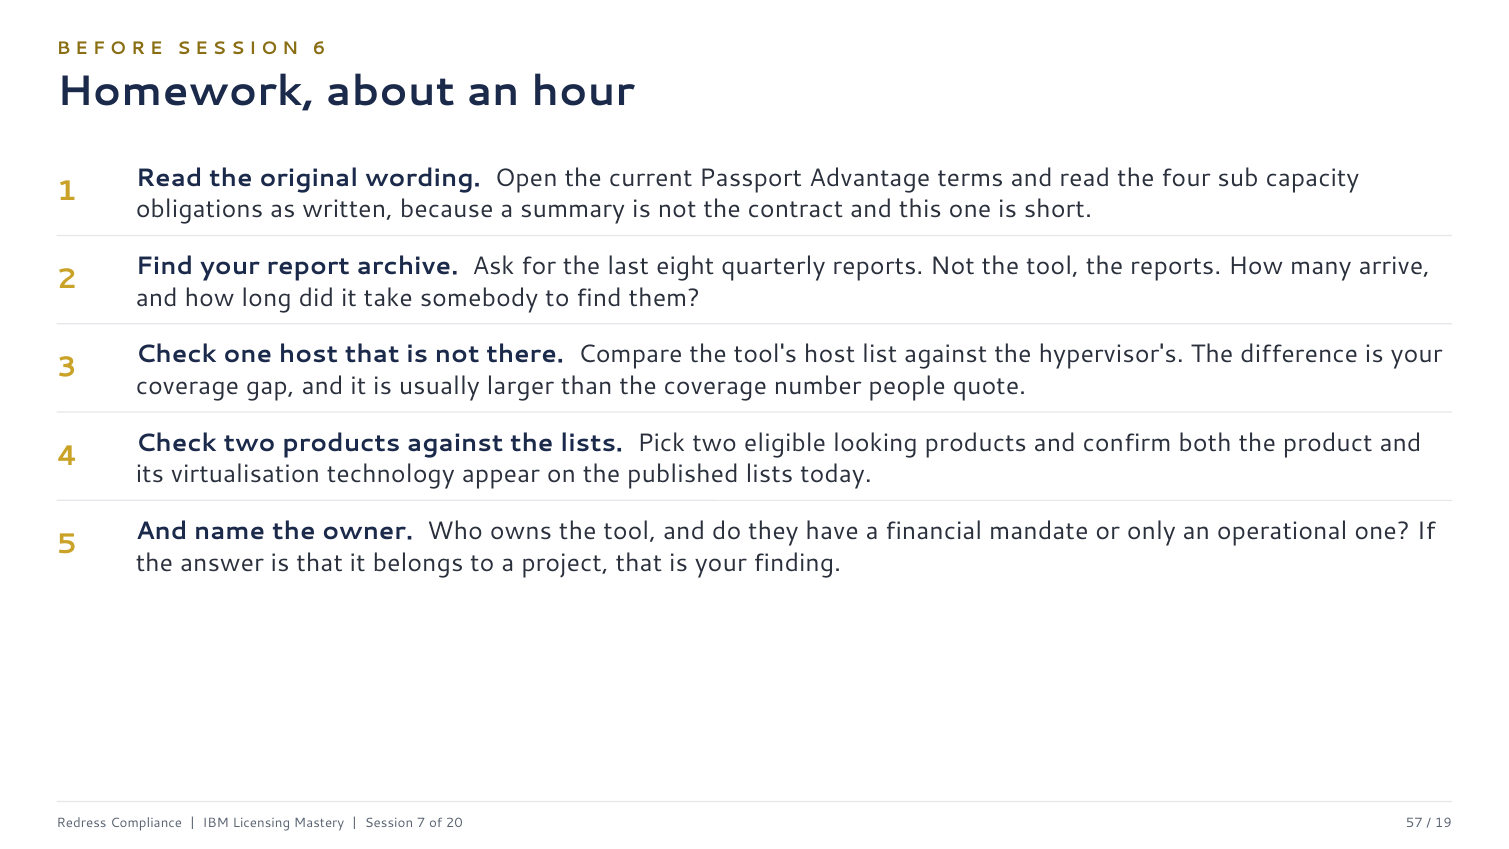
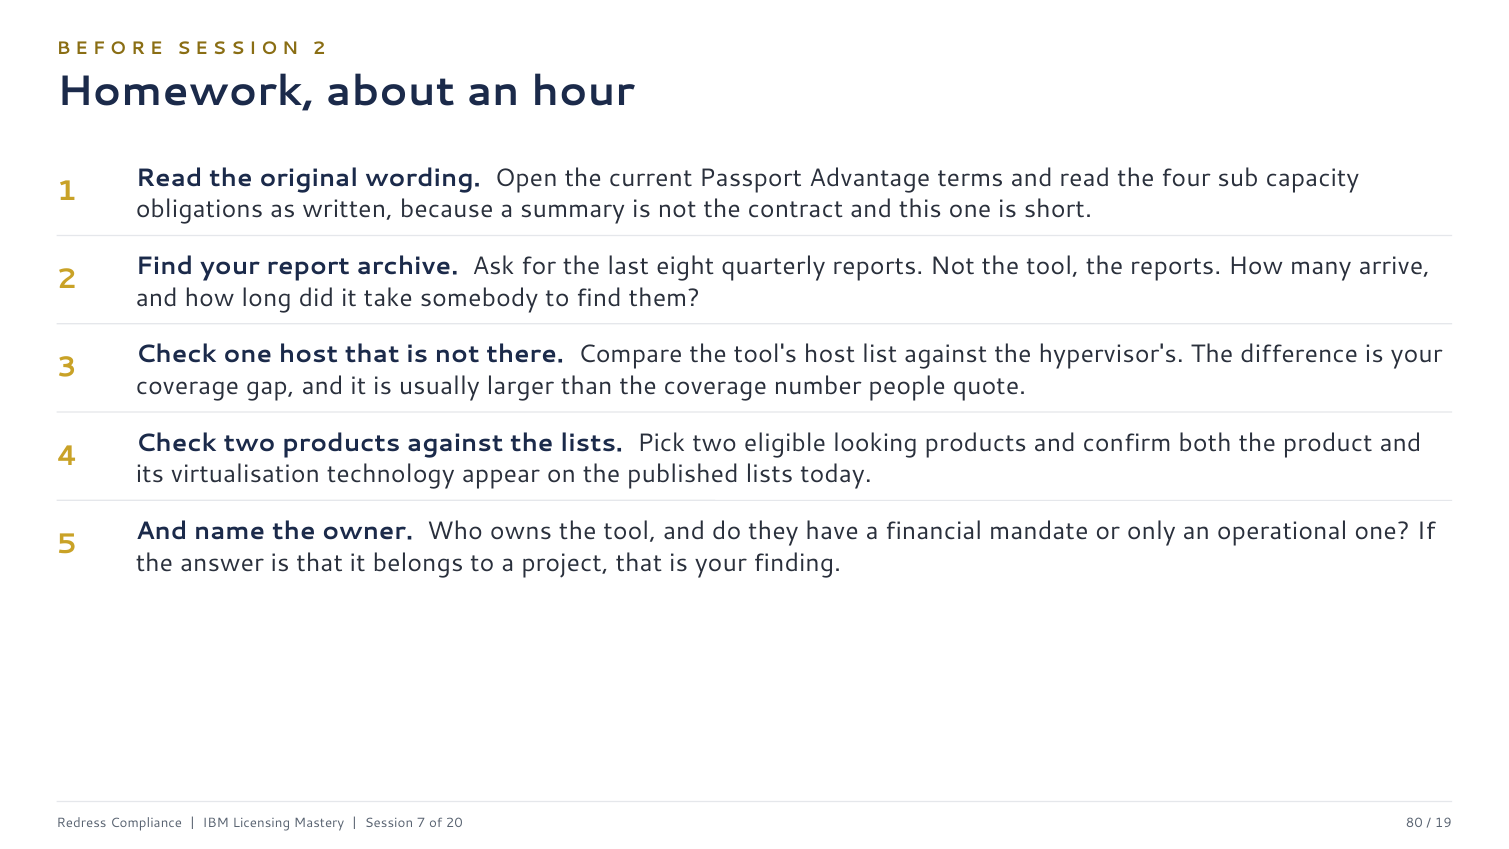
6 at (319, 49): 6 -> 2
57: 57 -> 80
